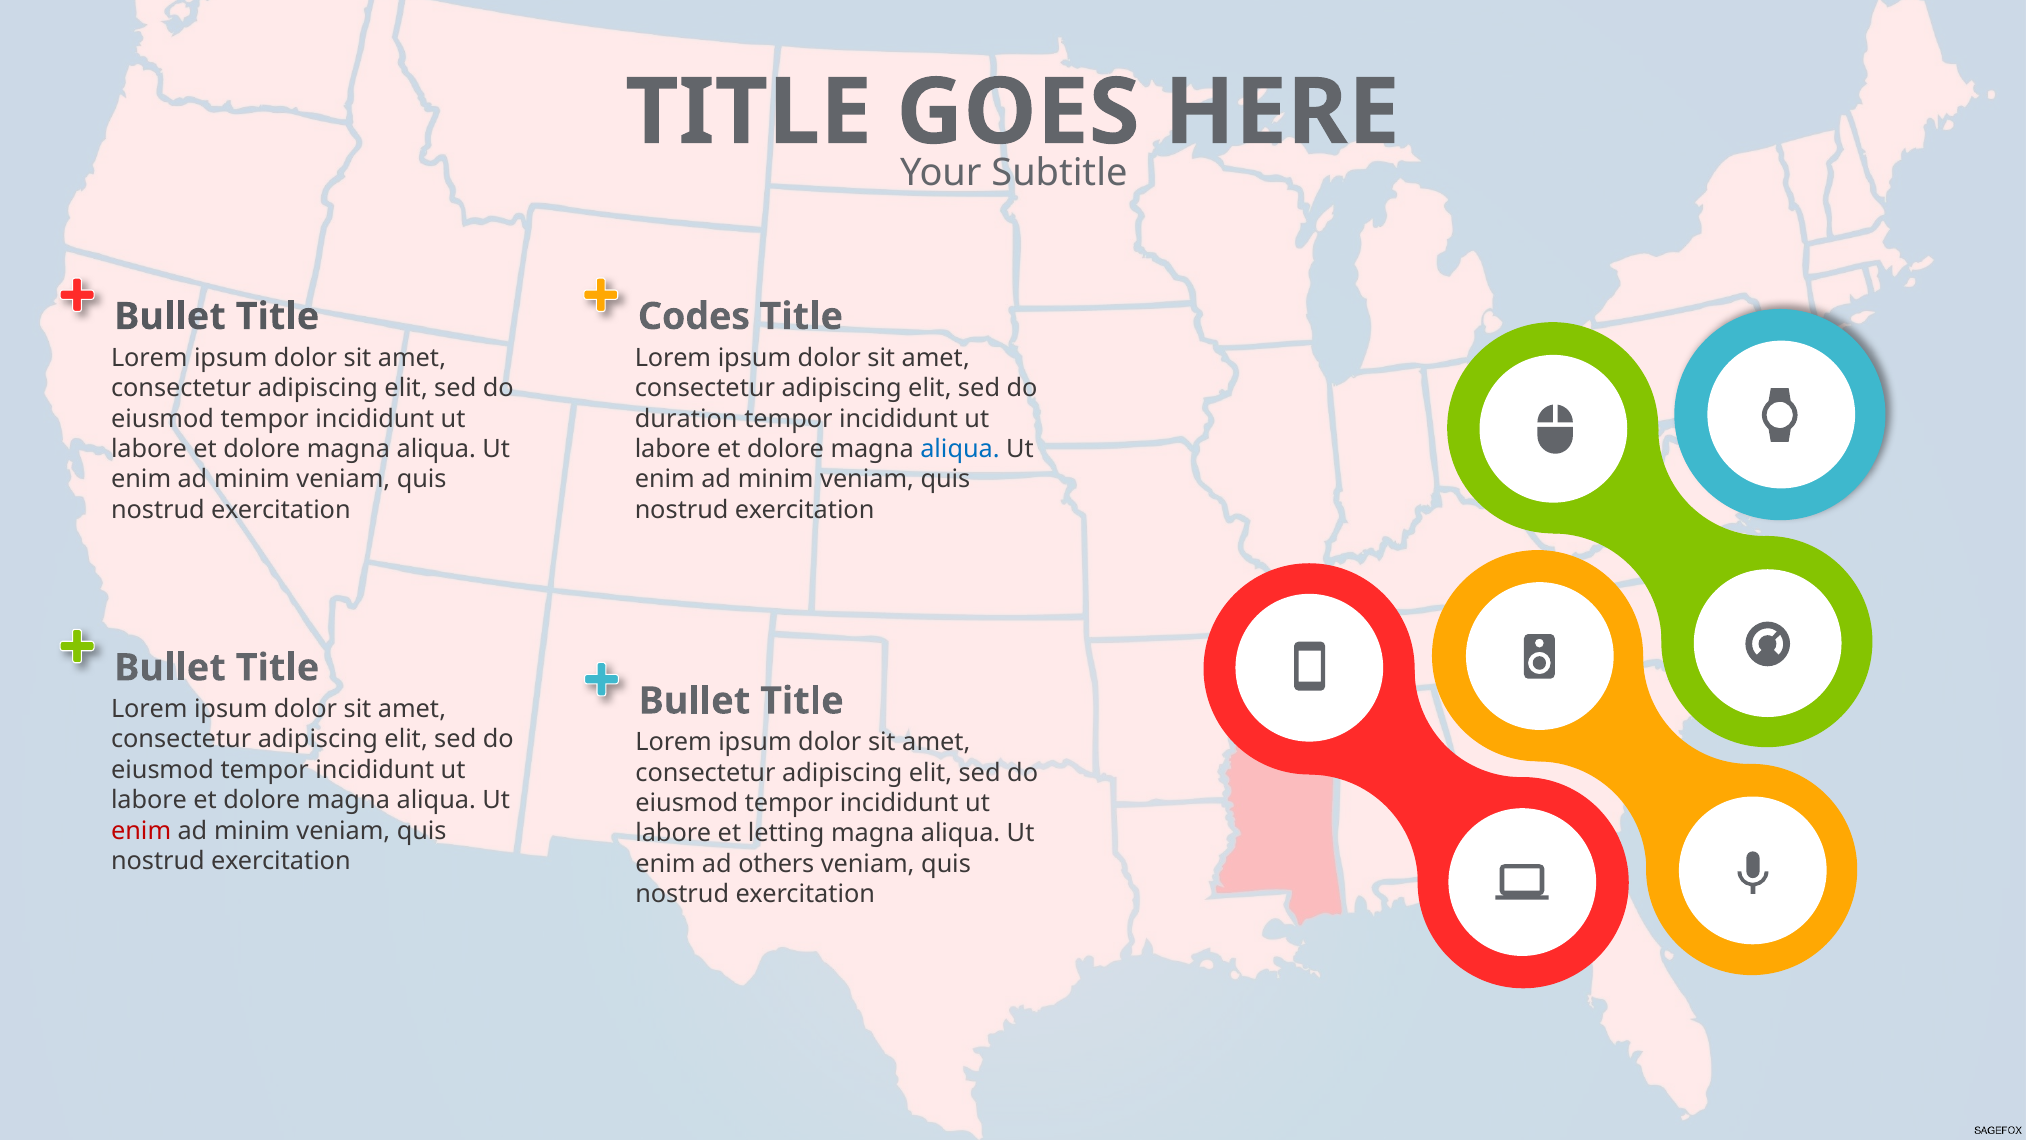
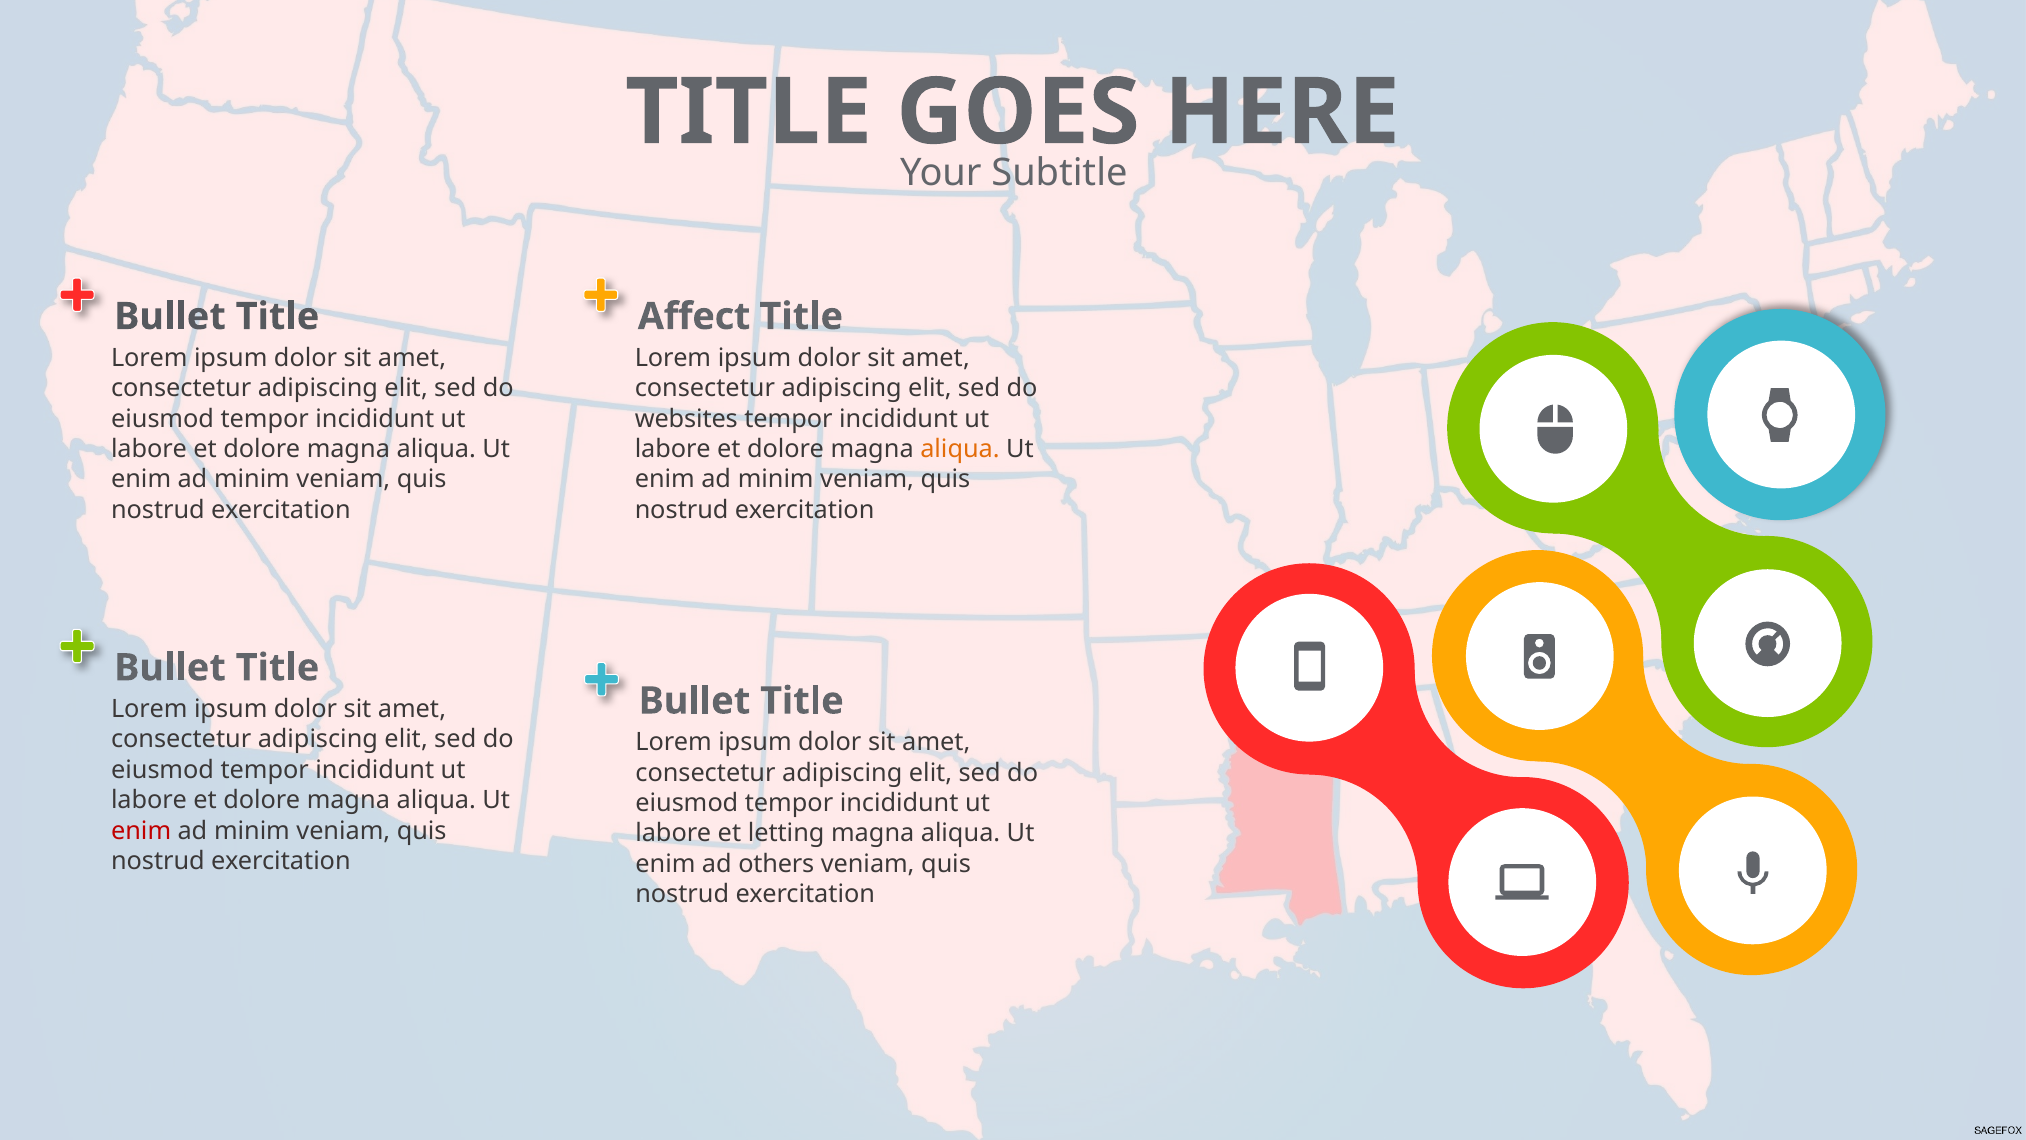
Codes: Codes -> Affect
duration: duration -> websites
aliqua at (960, 449) colour: blue -> orange
